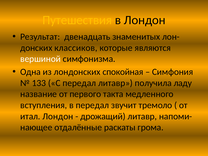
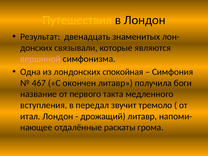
классиков: классиков -> связывали
вершиной colour: white -> pink
133: 133 -> 467
С передал: передал -> окончен
ладу: ладу -> боги
